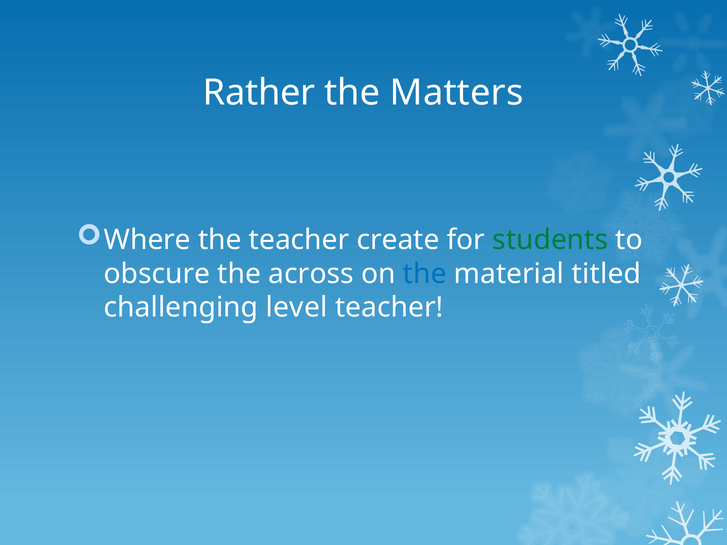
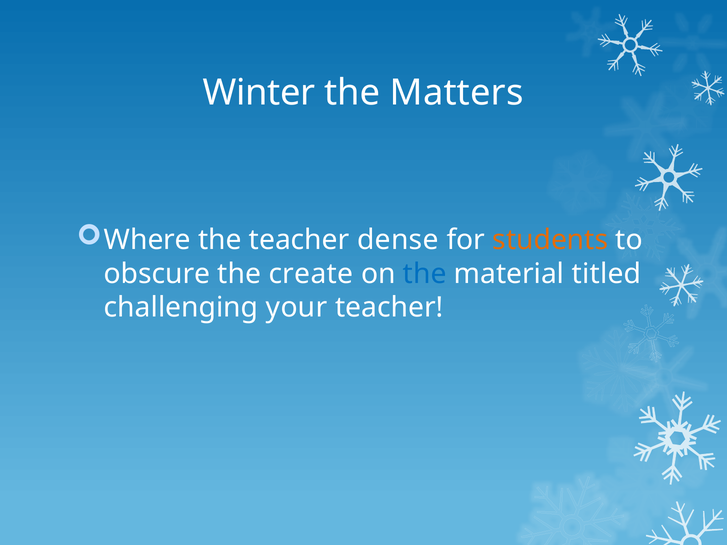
Rather: Rather -> Winter
create: create -> dense
students colour: green -> orange
across: across -> create
level: level -> your
